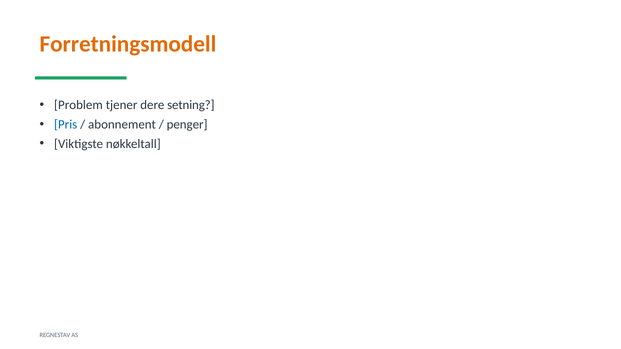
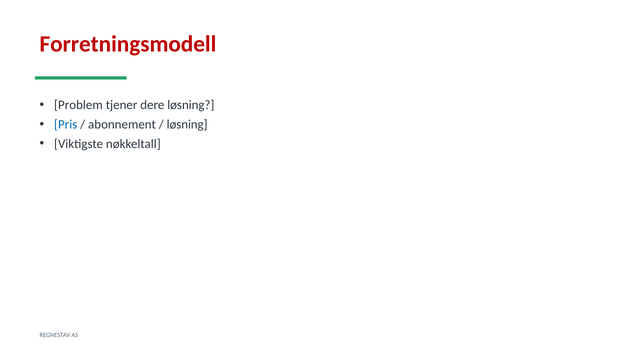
Forretningsmodell colour: orange -> red
dere setning: setning -> løsning
penger at (187, 125): penger -> løsning
